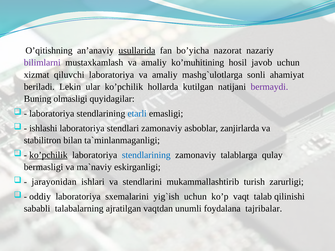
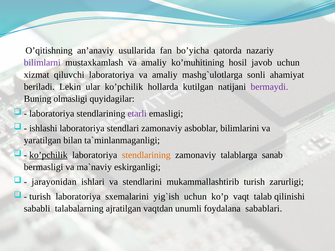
usullarida underline: present -> none
nazorat: nazorat -> qatorda
etarli colour: blue -> purple
zanjirlarda: zanjirlarda -> bilimlarini
stabilitron: stabilitron -> yaratilgan
stendlarining at (146, 155) colour: blue -> orange
qulay: qulay -> sanab
oddiy at (40, 197): oddiy -> turish
tajribalar: tajribalar -> sabablari
